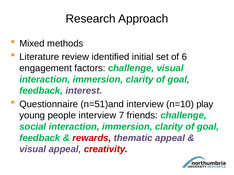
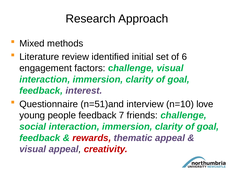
play: play -> love
people interview: interview -> feedback
